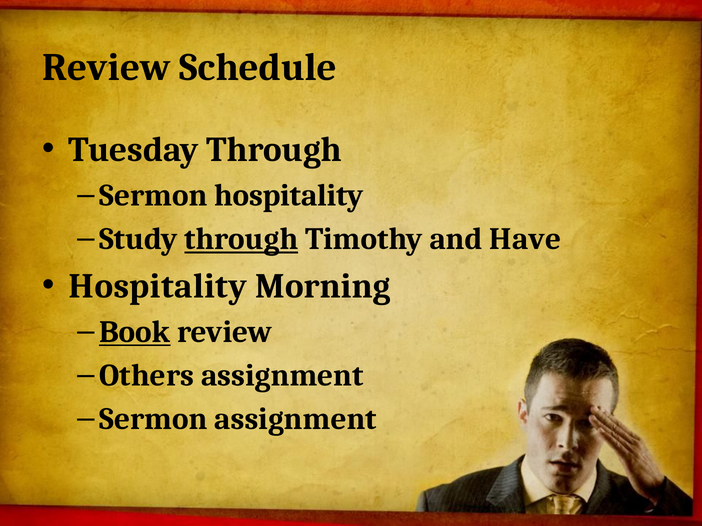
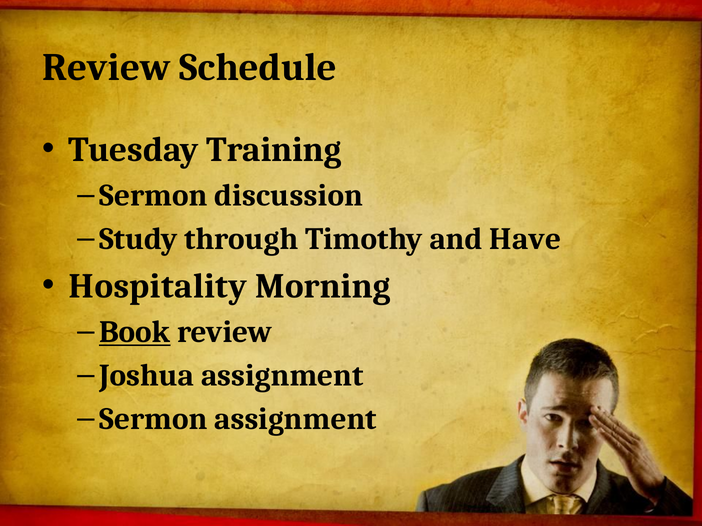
Tuesday Through: Through -> Training
Sermon hospitality: hospitality -> discussion
through at (241, 239) underline: present -> none
Others: Others -> Joshua
